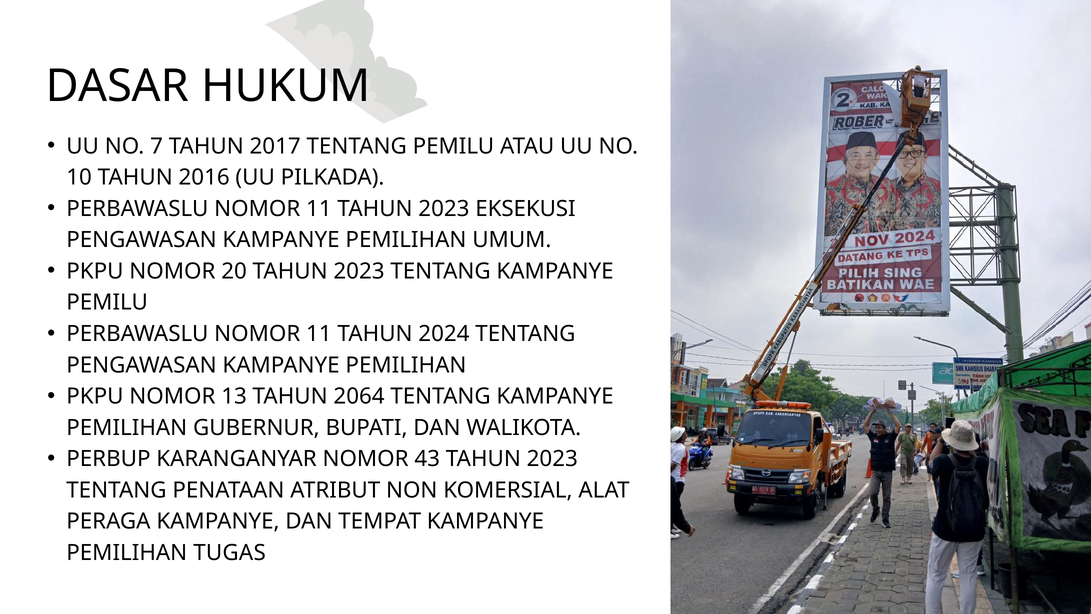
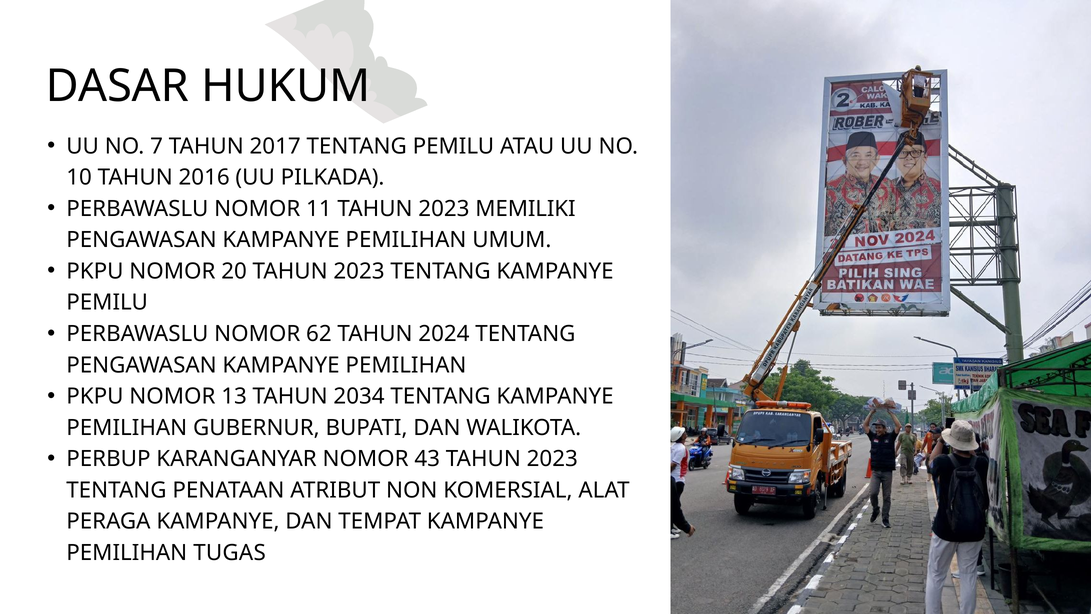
EKSEKUSI: EKSEKUSI -> MEMILIKI
11 at (319, 334): 11 -> 62
2064: 2064 -> 2034
